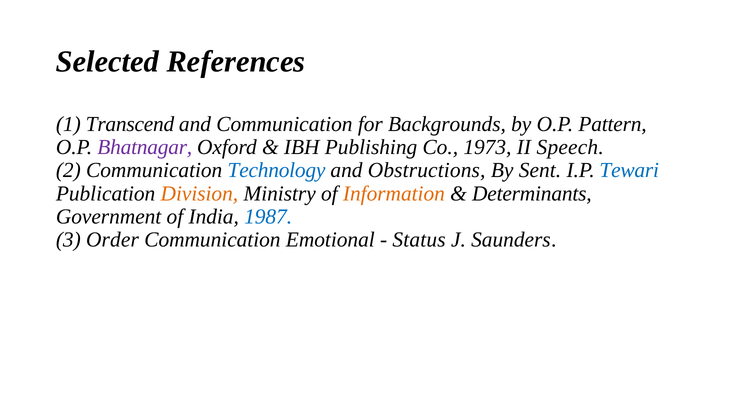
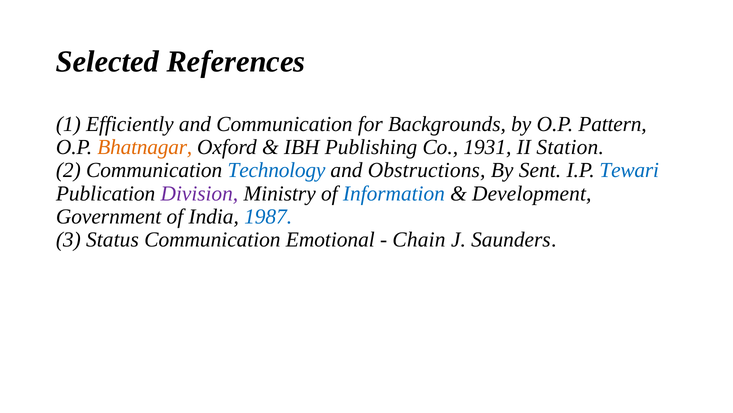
Transcend: Transcend -> Efficiently
Bhatnagar colour: purple -> orange
1973: 1973 -> 1931
Speech: Speech -> Station
Division colour: orange -> purple
Information colour: orange -> blue
Determinants: Determinants -> Development
Order: Order -> Status
Status: Status -> Chain
